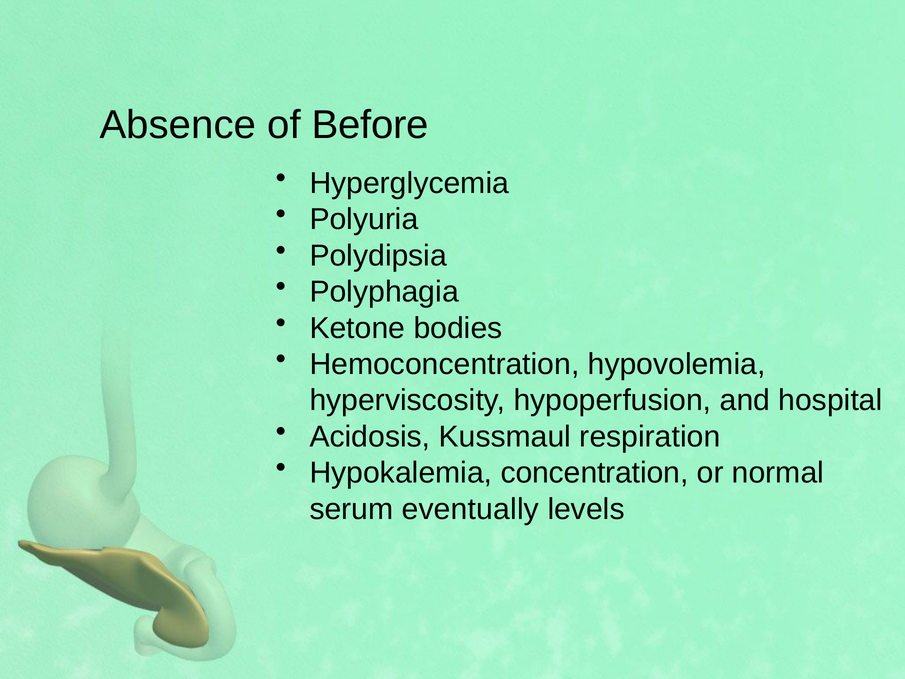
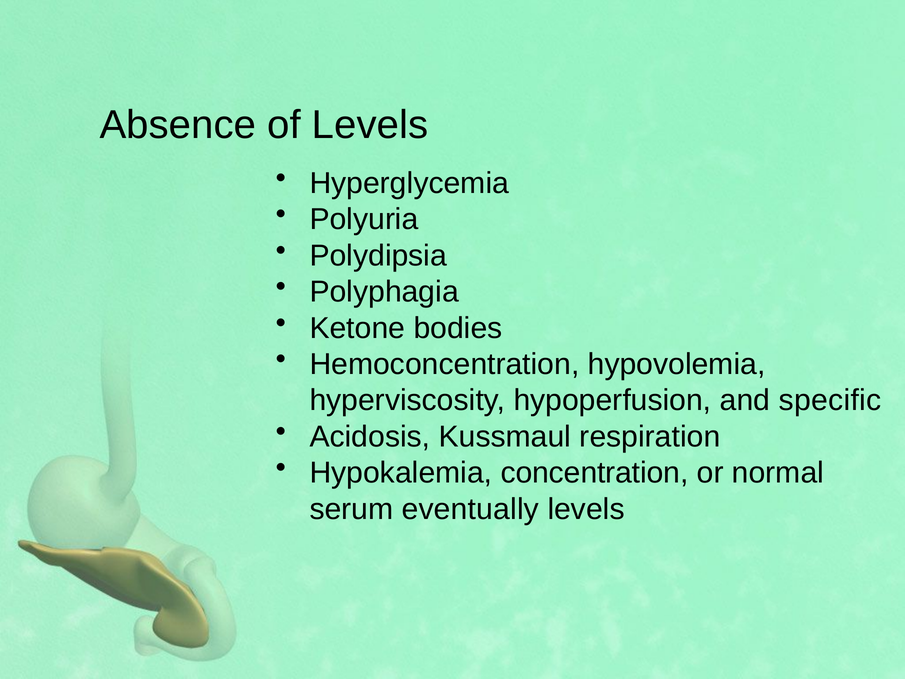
of Before: Before -> Levels
hospital: hospital -> specific
